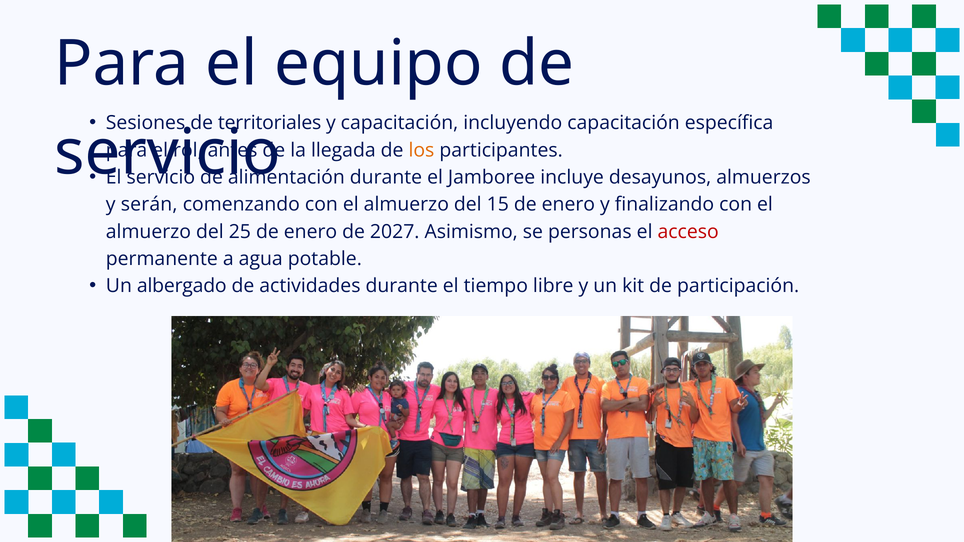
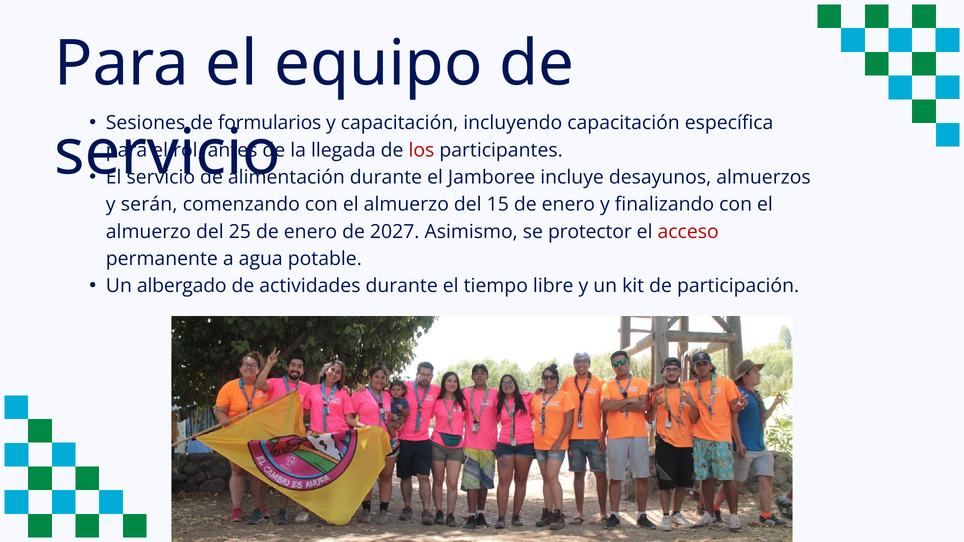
territoriales: territoriales -> formularios
los colour: orange -> red
personas: personas -> protector
